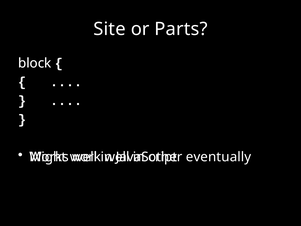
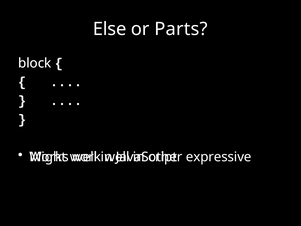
Site: Site -> Else
eventually: eventually -> expressive
